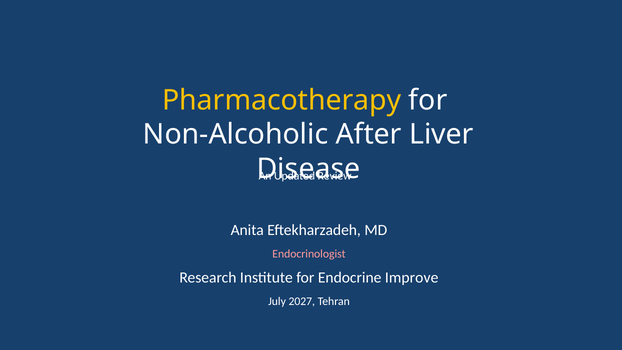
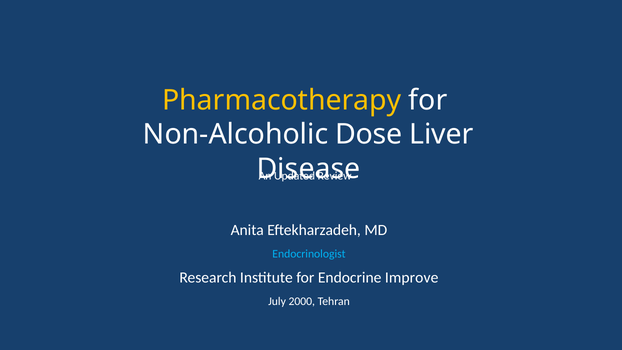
After: After -> Dose
Endocrinologist colour: pink -> light blue
2027: 2027 -> 2000
